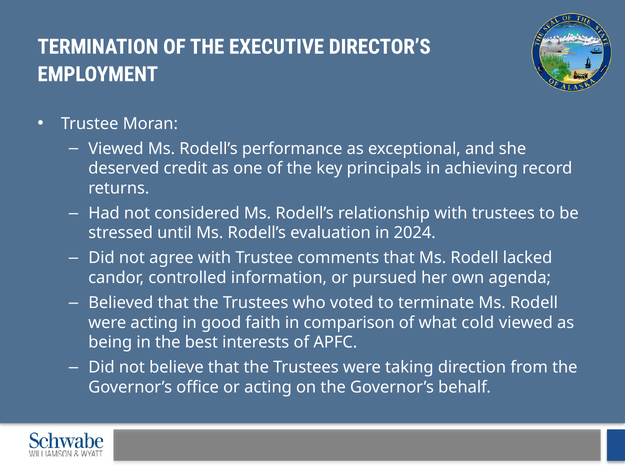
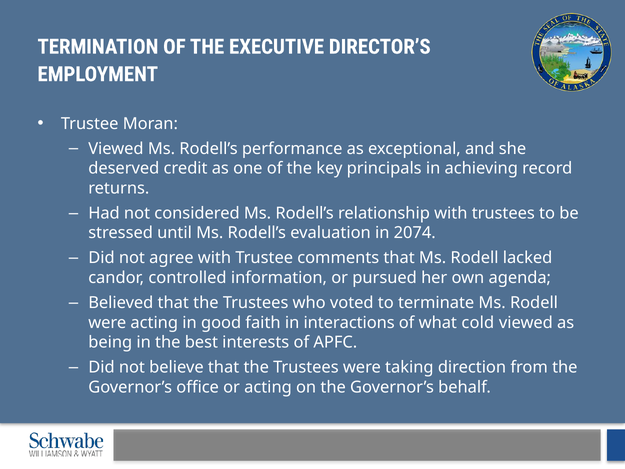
2024: 2024 -> 2074
comparison: comparison -> interactions
